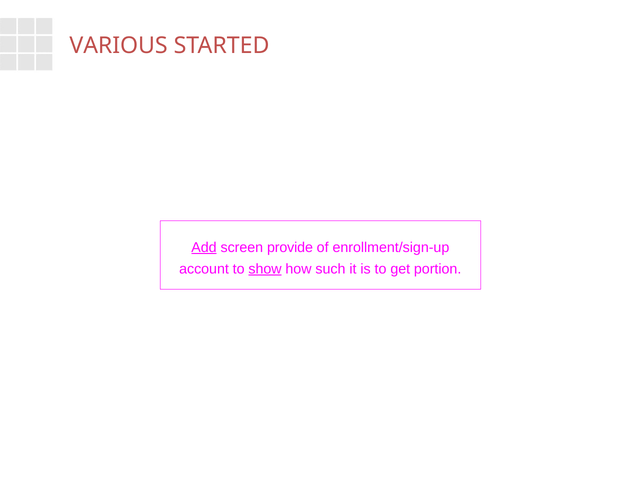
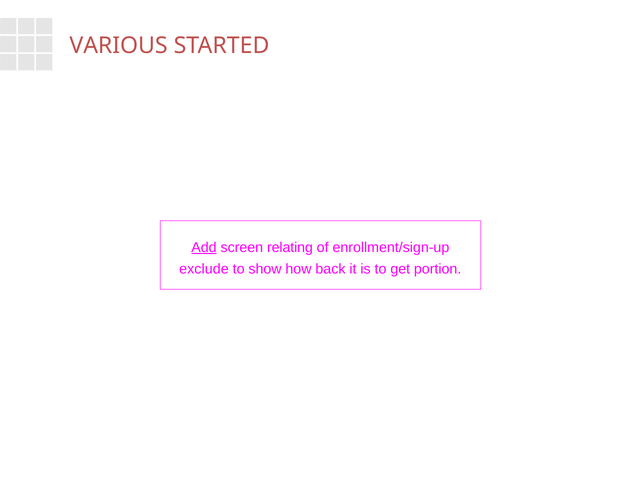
provide: provide -> relating
account: account -> exclude
show underline: present -> none
such: such -> back
